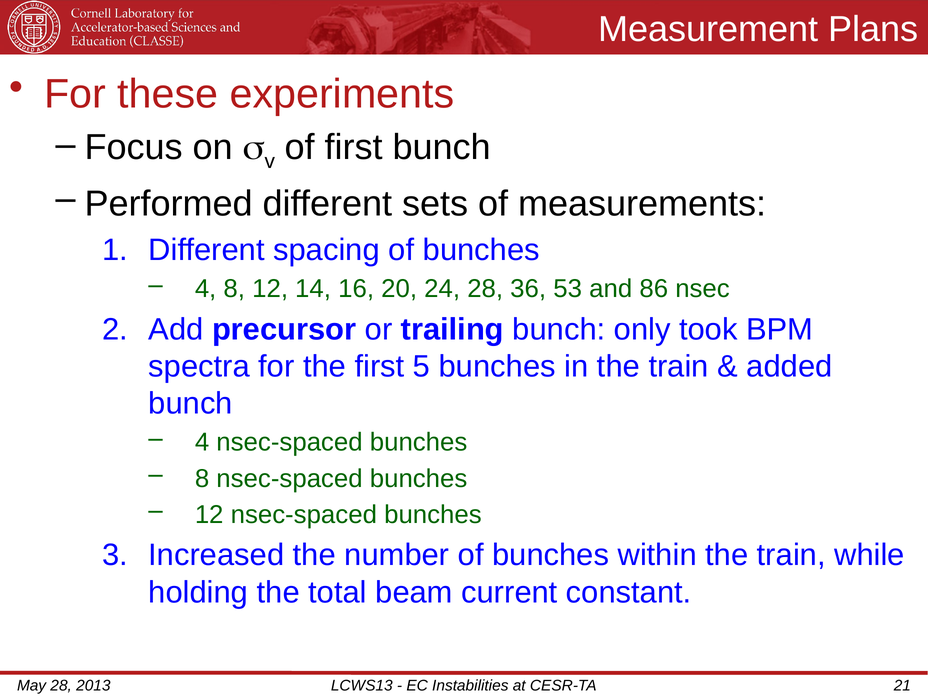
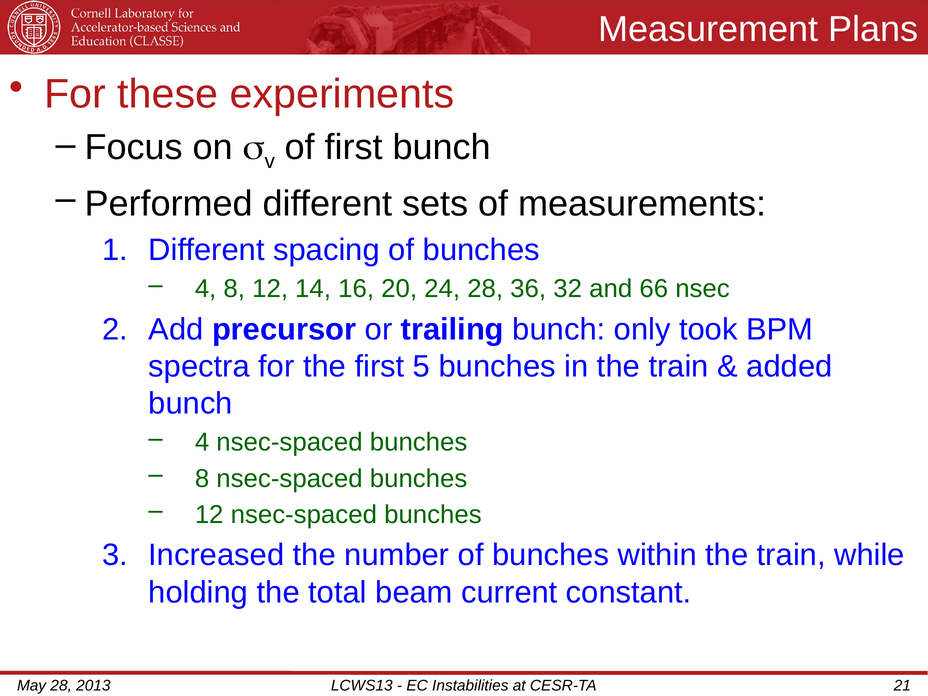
53: 53 -> 32
86: 86 -> 66
